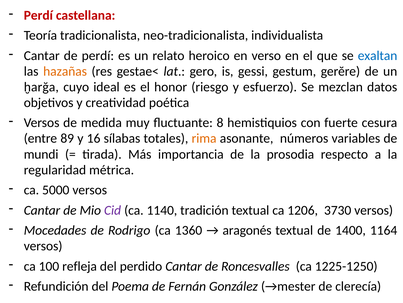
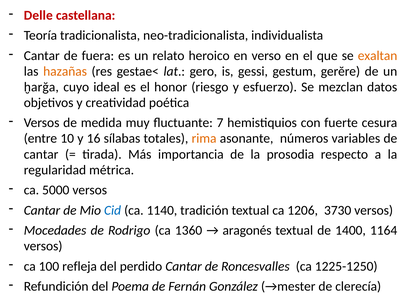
Perdí at (38, 15): Perdí -> Delle
de perdí: perdí -> fuera
exaltan colour: blue -> orange
8: 8 -> 7
89: 89 -> 10
mundi at (41, 154): mundi -> cantar
Cid colour: purple -> blue
